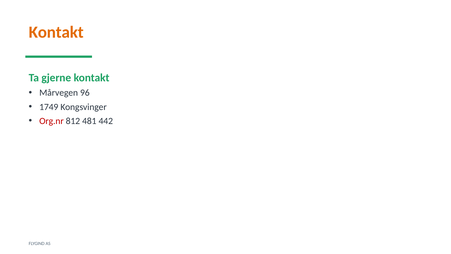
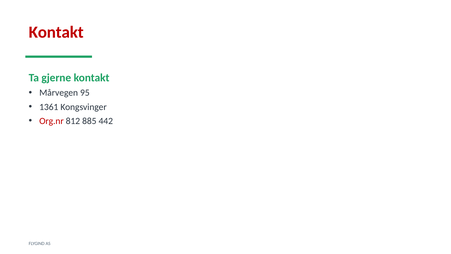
Kontakt at (56, 32) colour: orange -> red
96: 96 -> 95
1749: 1749 -> 1361
481: 481 -> 885
